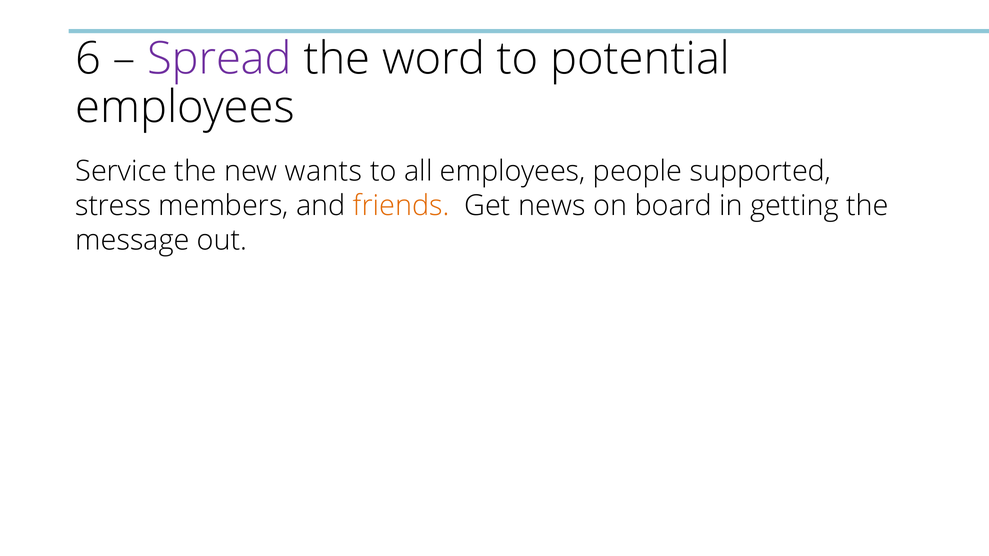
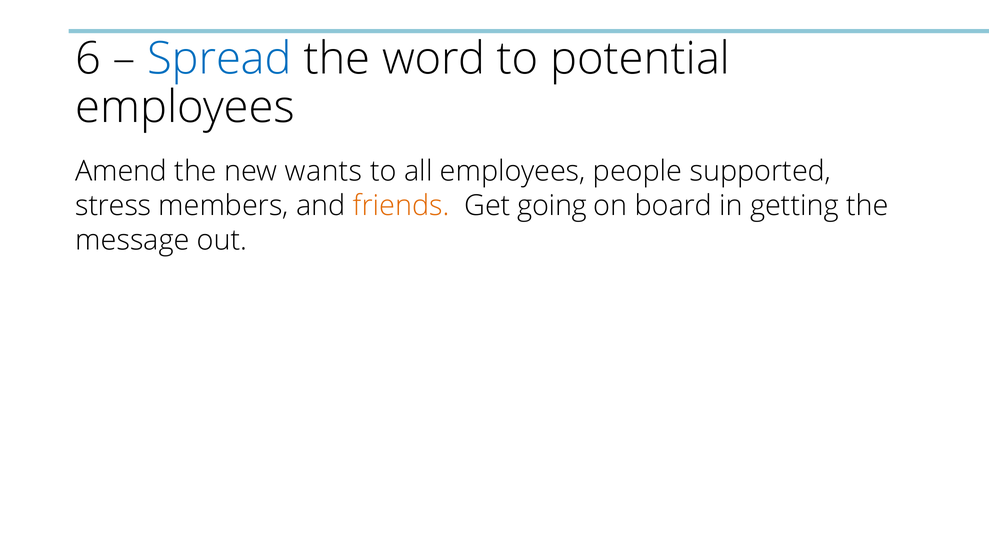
Spread colour: purple -> blue
Service: Service -> Amend
news: news -> going
